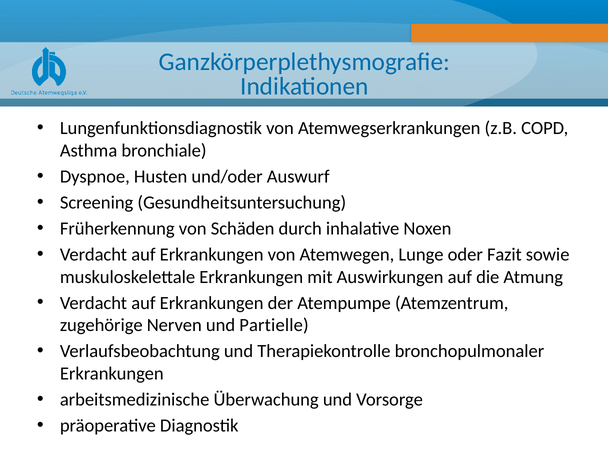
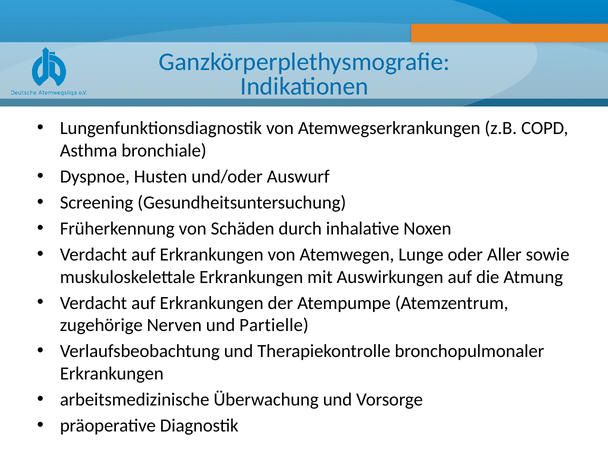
Fazit: Fazit -> Aller
